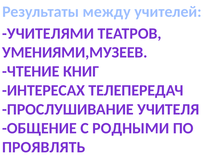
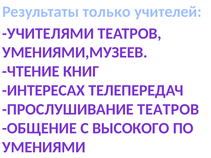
между: между -> только
ПРОСЛУШИВАНИЕ УЧИТЕЛЯ: УЧИТЕЛЯ -> ТЕАТРОВ
РОДНЫМИ: РОДНЫМИ -> ВЫСОКОГО
ПРОЯВЛЯТЬ: ПРОЯВЛЯТЬ -> УМЕНИЯМИ
